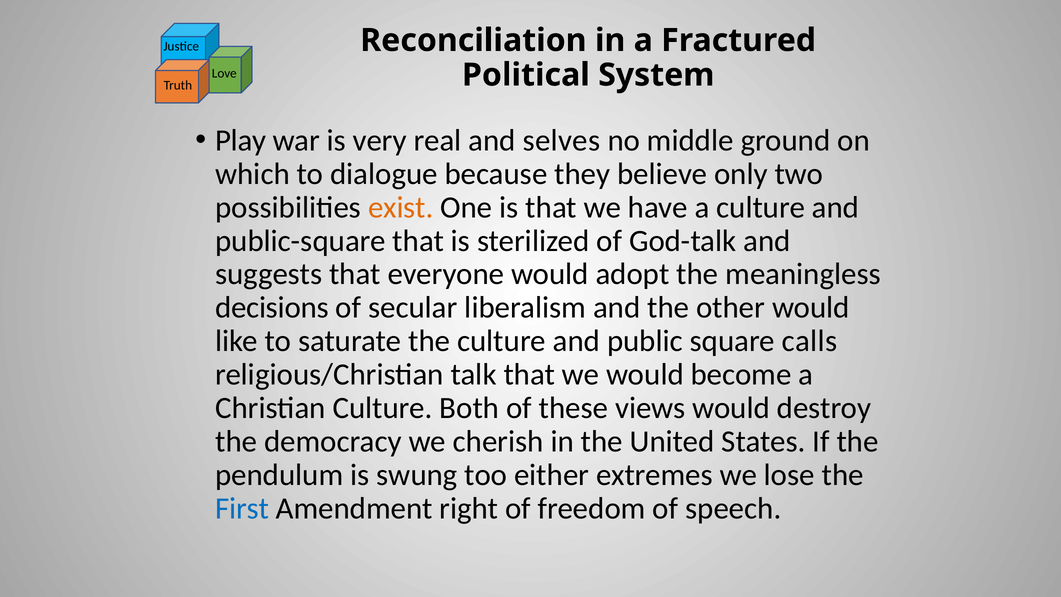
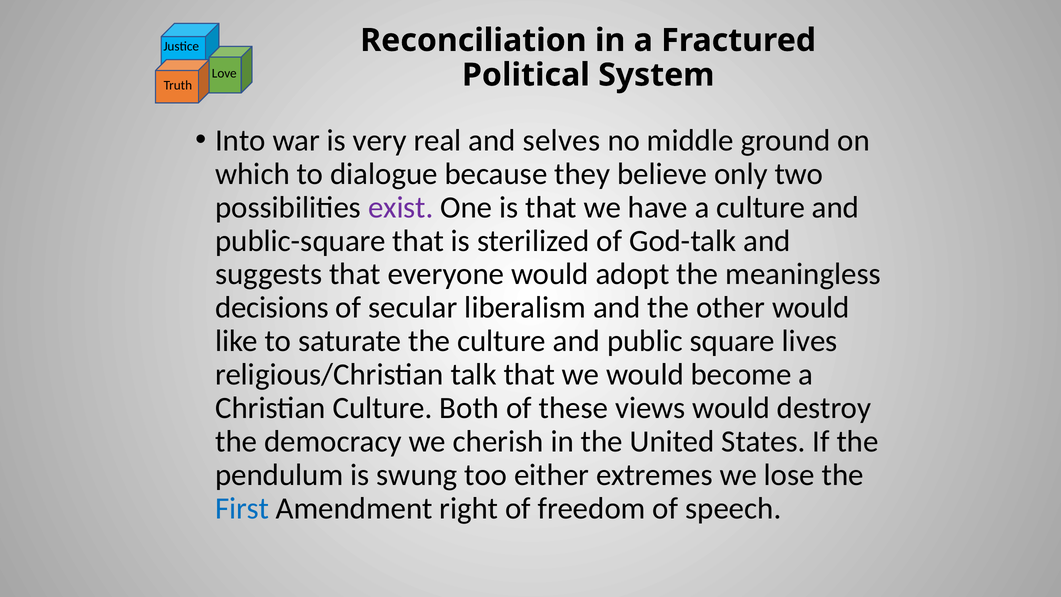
Play: Play -> Into
exist colour: orange -> purple
calls: calls -> lives
